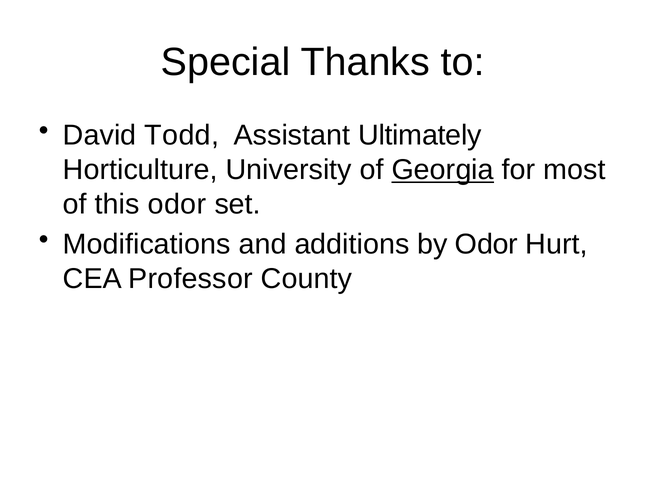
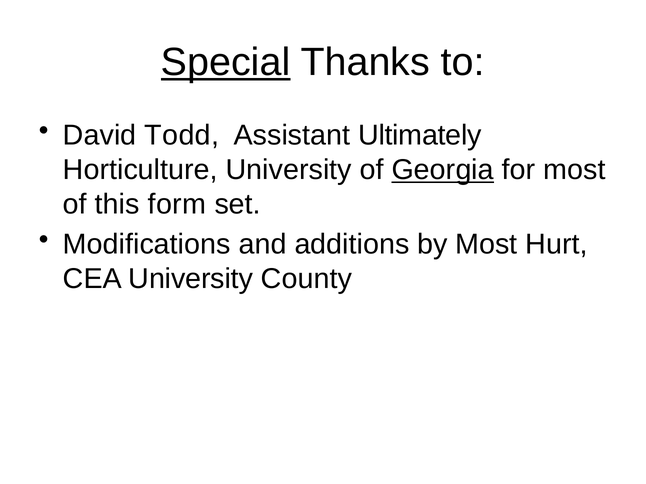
Special underline: none -> present
this odor: odor -> form
by Odor: Odor -> Most
CEA Professor: Professor -> University
